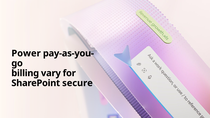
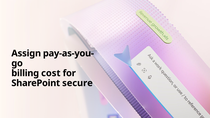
Power: Power -> Assign
vary: vary -> cost
